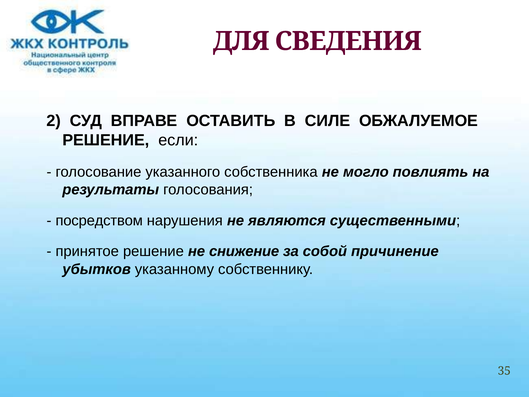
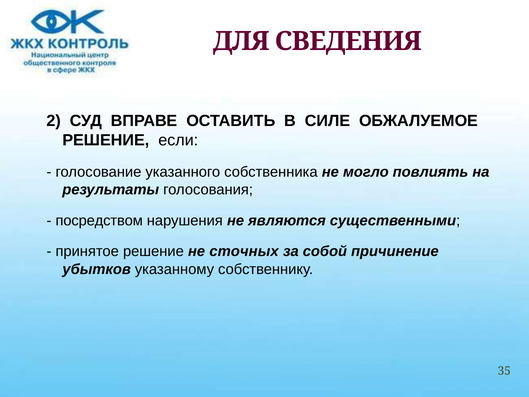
снижение: снижение -> сточных
